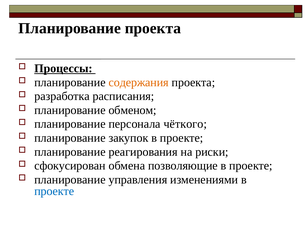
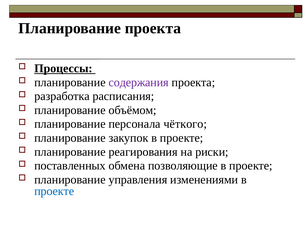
содержания colour: orange -> purple
обменом: обменом -> объёмом
сфокусирован: сфокусирован -> поставленных
